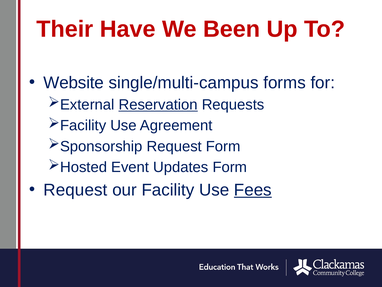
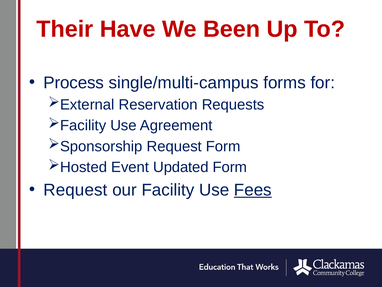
Website: Website -> Process
Reservation underline: present -> none
Updates: Updates -> Updated
